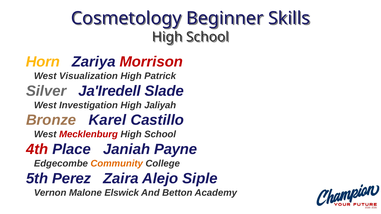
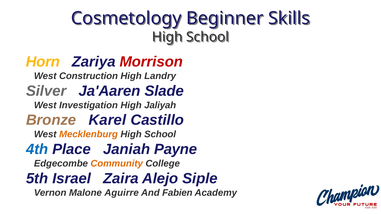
Visualization: Visualization -> Construction
Patrick: Patrick -> Landry
Ja'Iredell: Ja'Iredell -> Ja'Aaren
Mecklenburg colour: red -> orange
4th colour: red -> blue
Perez: Perez -> Israel
Elswick: Elswick -> Aguirre
Betton: Betton -> Fabien
